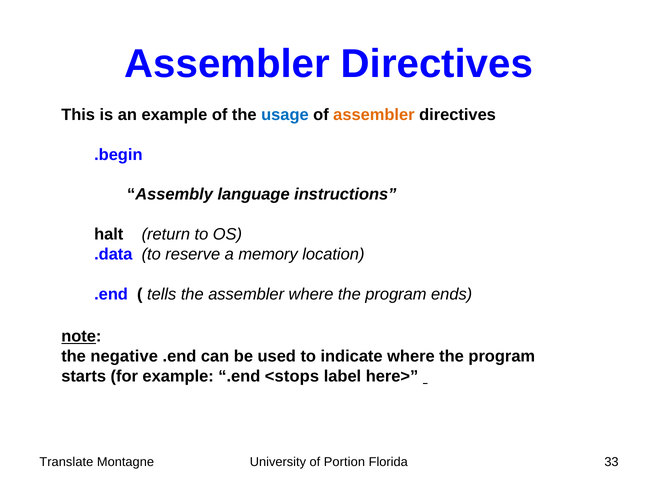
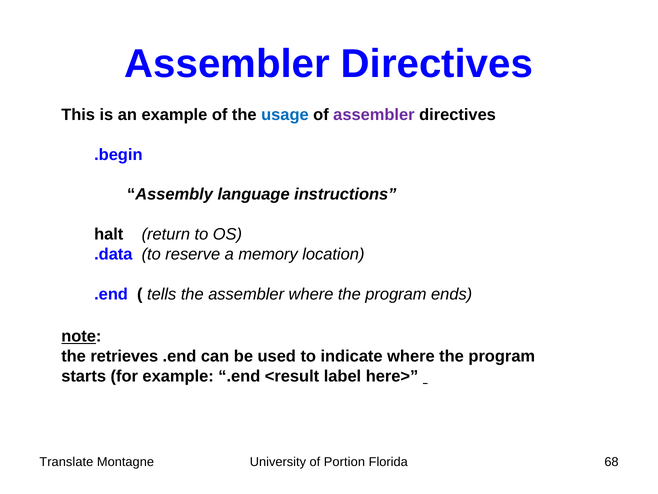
assembler at (374, 115) colour: orange -> purple
negative: negative -> retrieves
<stops: <stops -> <result
33: 33 -> 68
